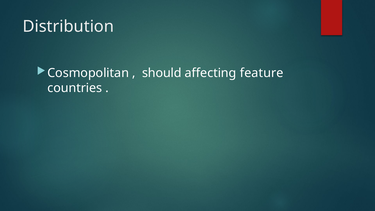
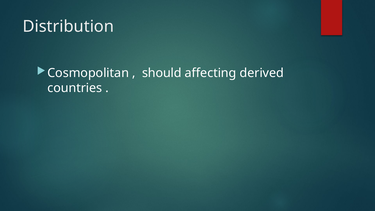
feature: feature -> derived
